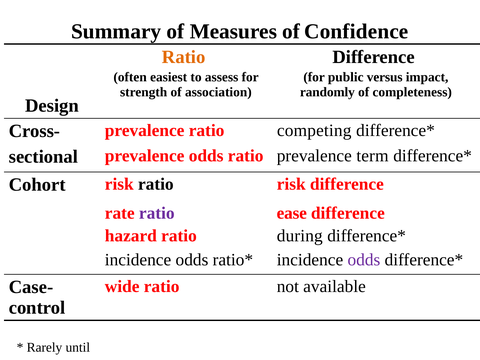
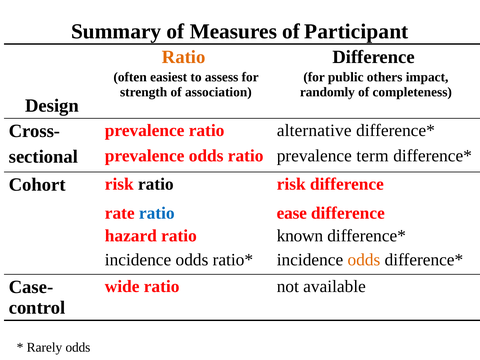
Confidence: Confidence -> Participant
versus: versus -> others
competing: competing -> alternative
ratio at (157, 213) colour: purple -> blue
during: during -> known
odds at (364, 260) colour: purple -> orange
Rarely until: until -> odds
